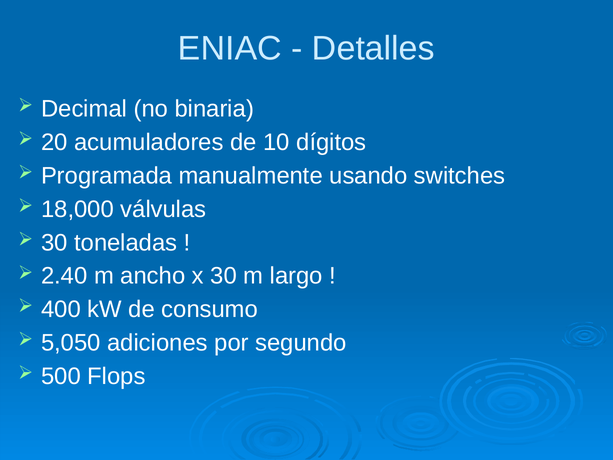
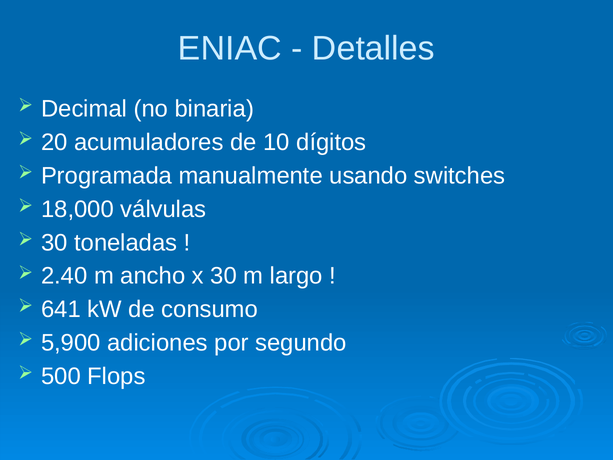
400: 400 -> 641
5,050: 5,050 -> 5,900
